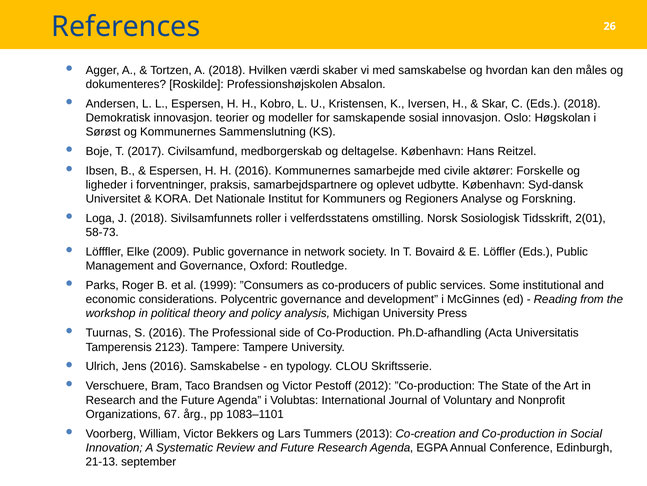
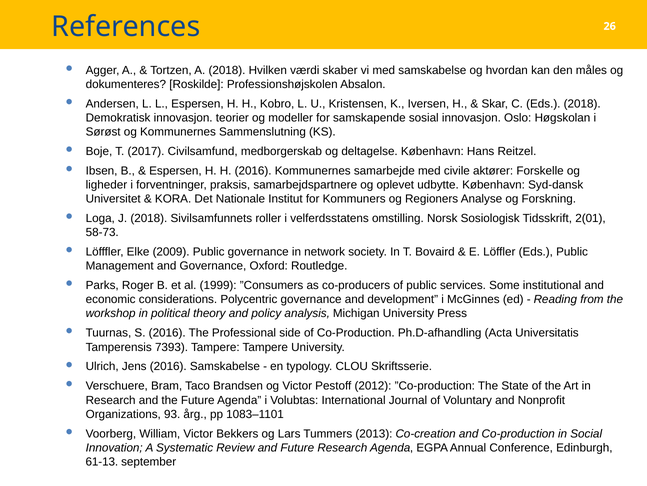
2123: 2123 -> 7393
67: 67 -> 93
21-13: 21-13 -> 61-13
